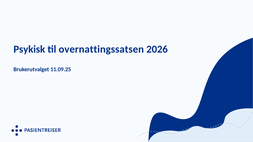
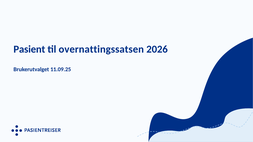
Psykisk: Psykisk -> Pasient
